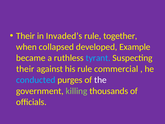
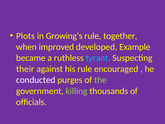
Their at (26, 36): Their -> Plots
Invaded’s: Invaded’s -> Growing’s
collapsed: collapsed -> improved
commercial: commercial -> encouraged
conducted colour: light blue -> white
the colour: white -> light green
